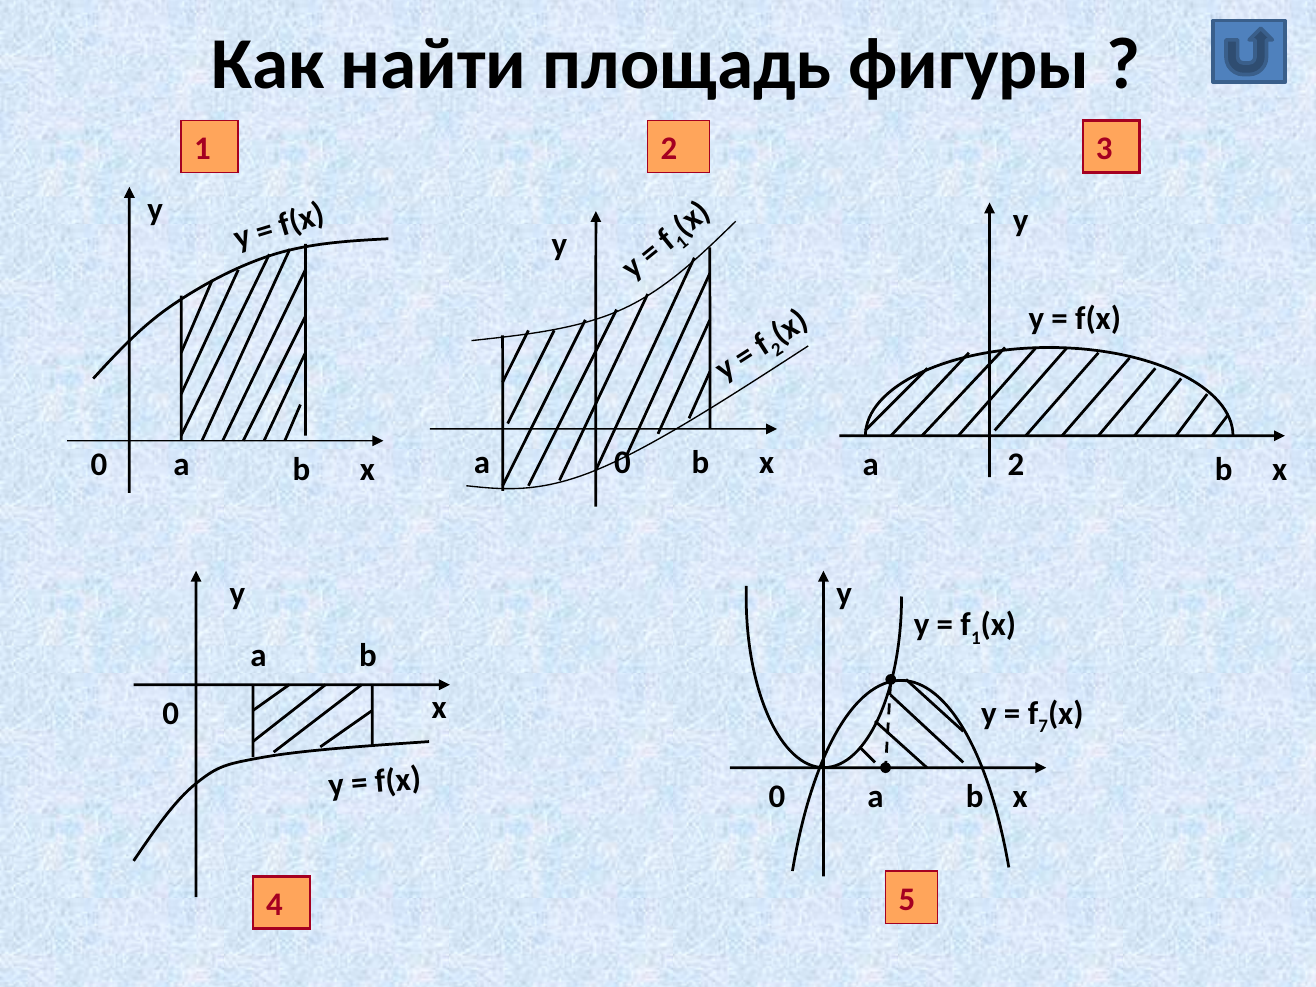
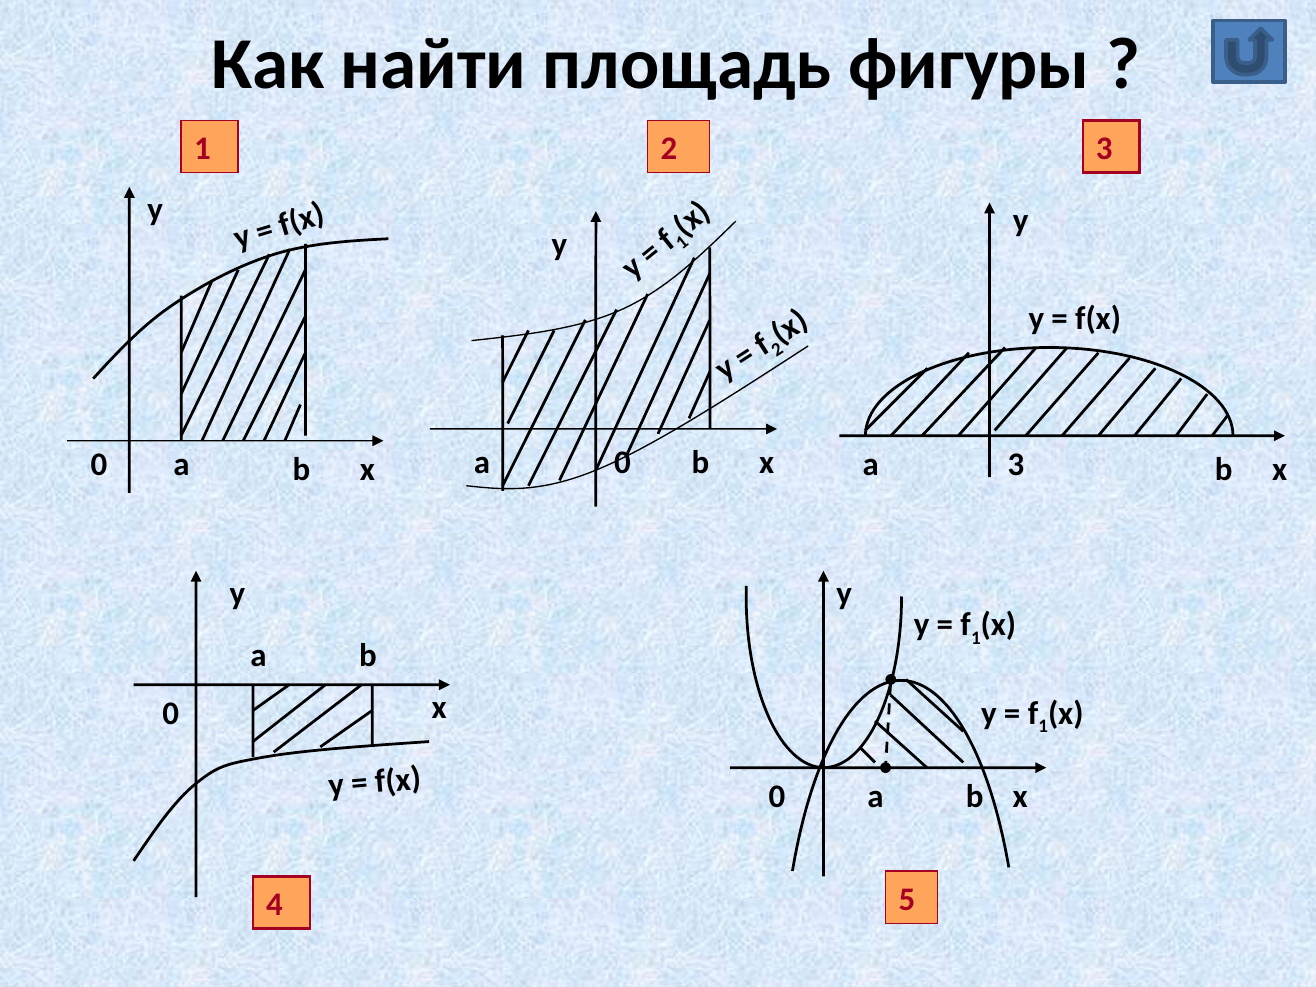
a 2: 2 -> 3
7 at (1043, 726): 7 -> 1
